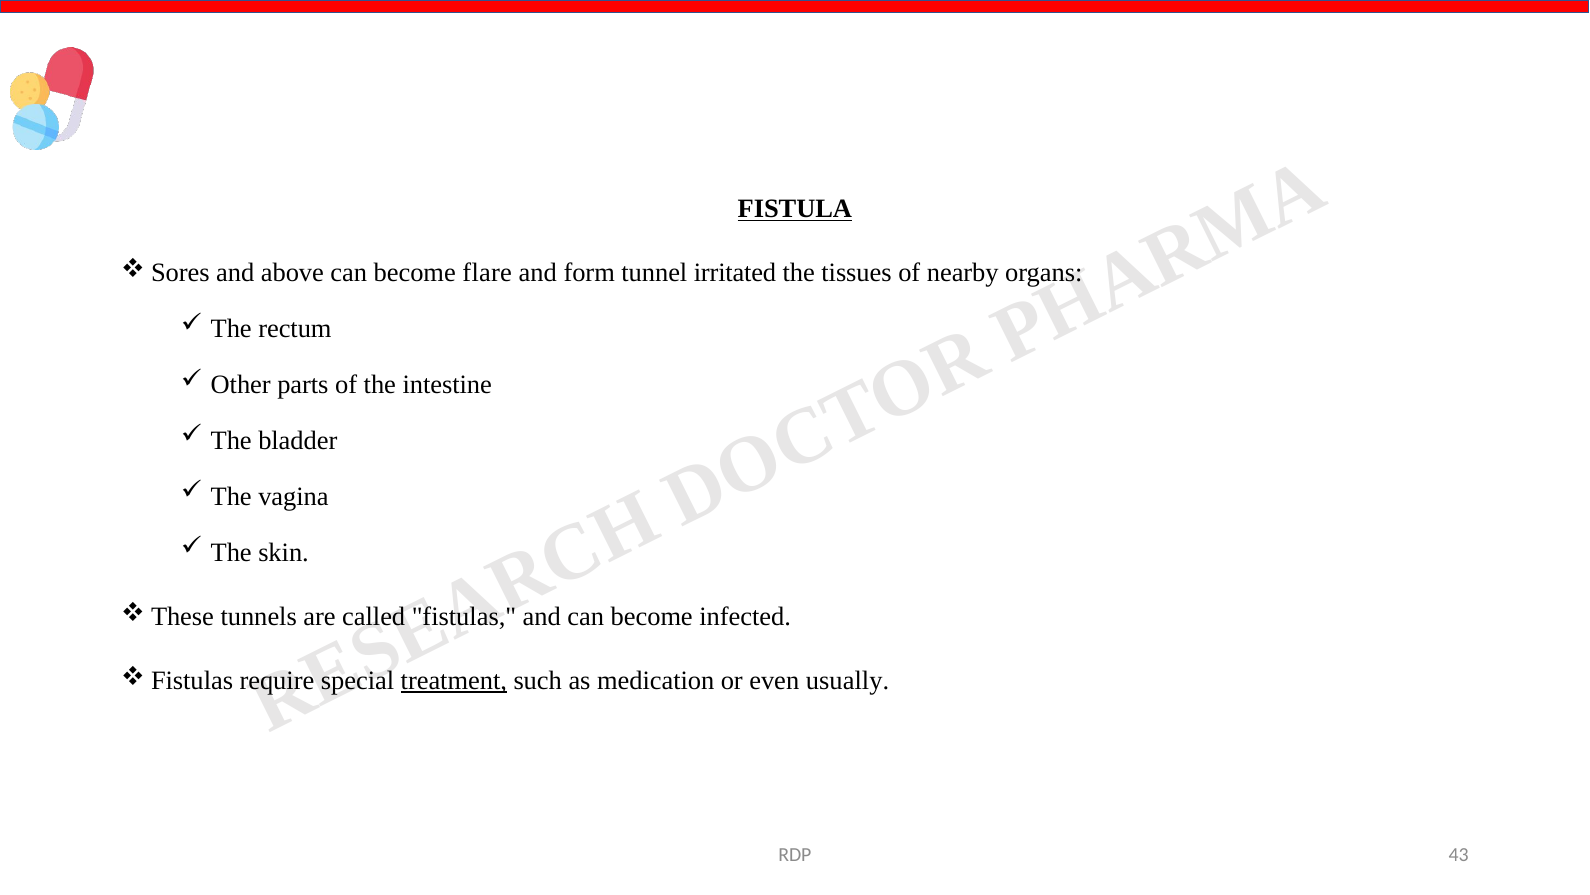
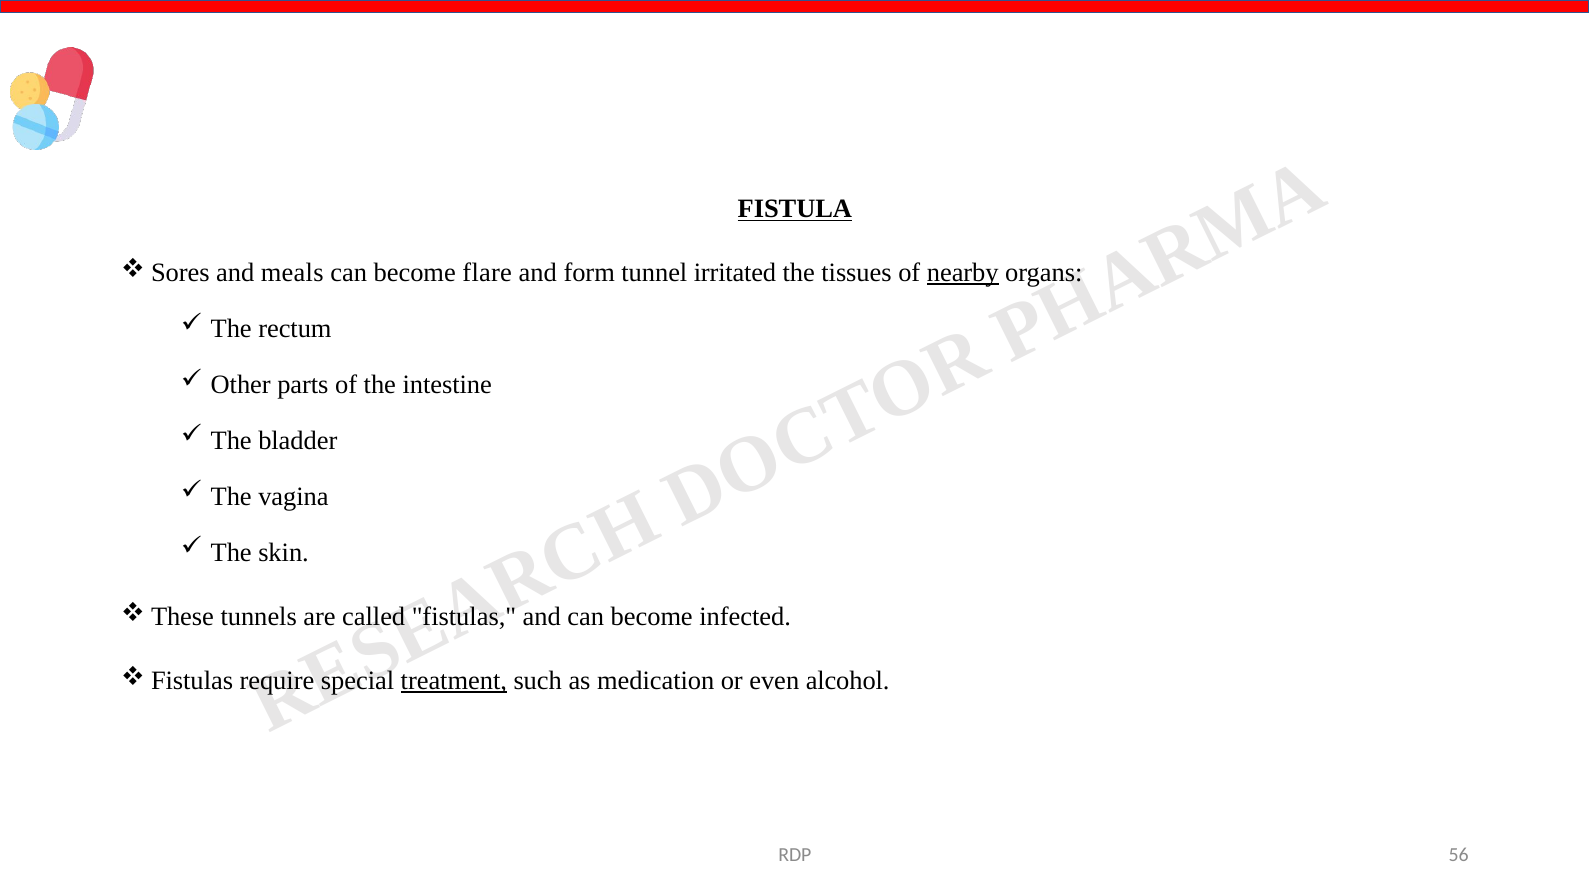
above: above -> meals
nearby underline: none -> present
usually: usually -> alcohol
43: 43 -> 56
